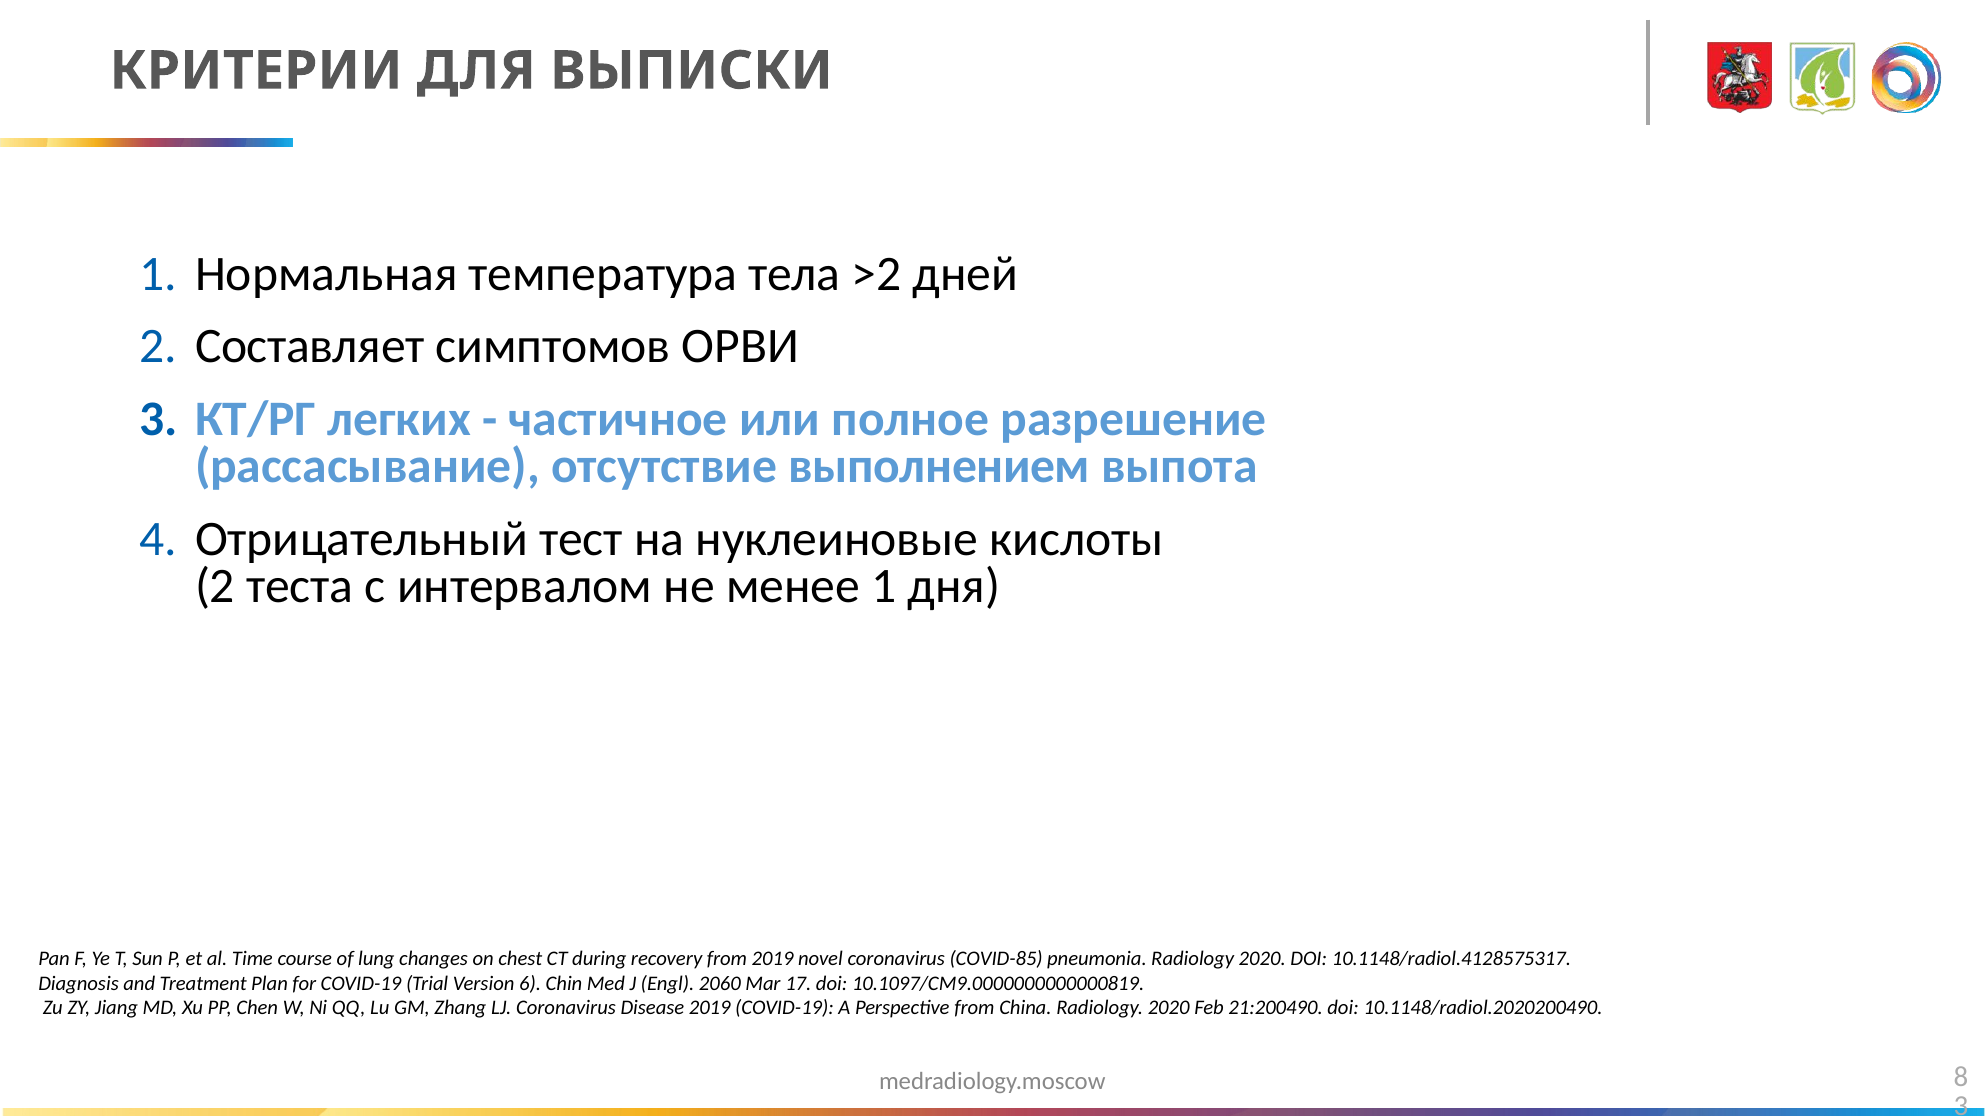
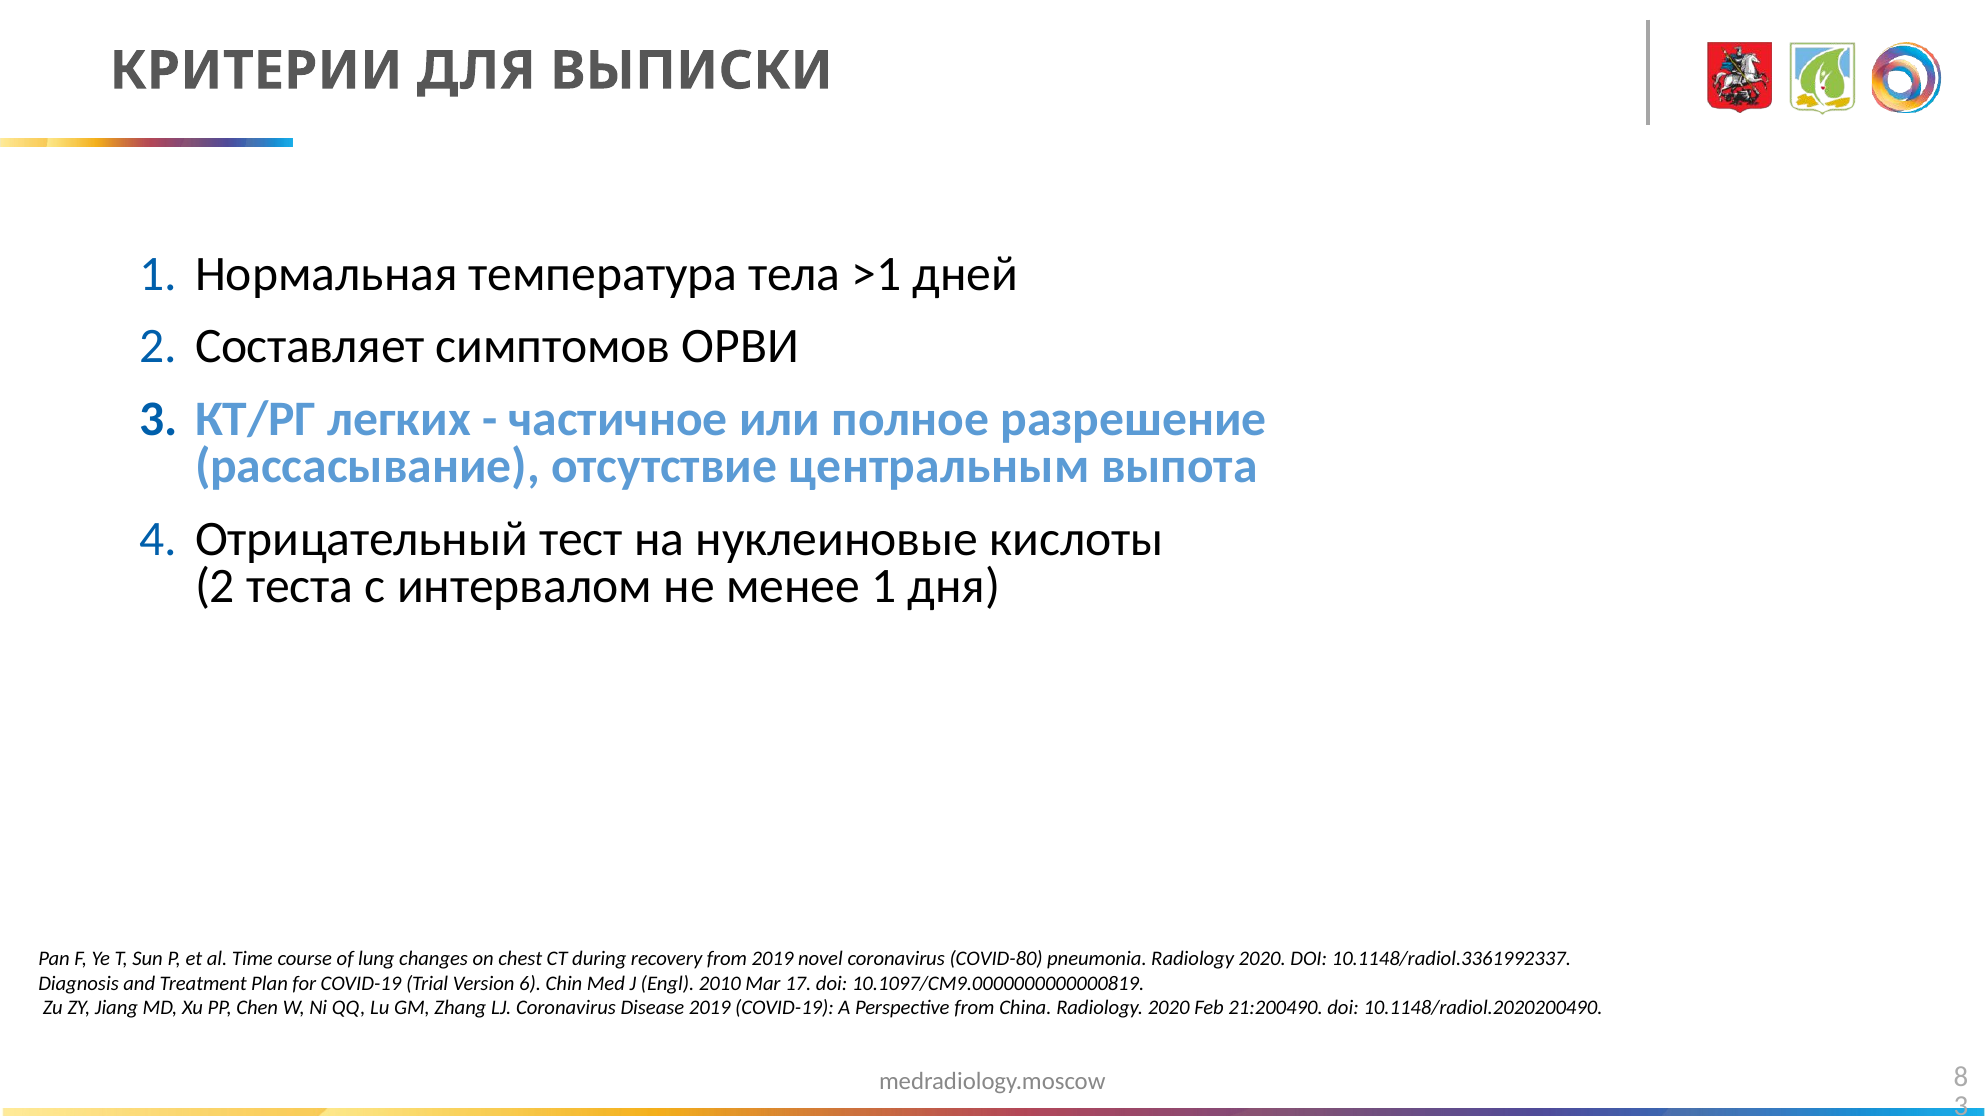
>2: >2 -> >1
выполнением: выполнением -> центральным
COVID-85: COVID-85 -> COVID-80
10.1148/radiol.4128575317: 10.1148/radiol.4128575317 -> 10.1148/radiol.3361992337
2060: 2060 -> 2010
